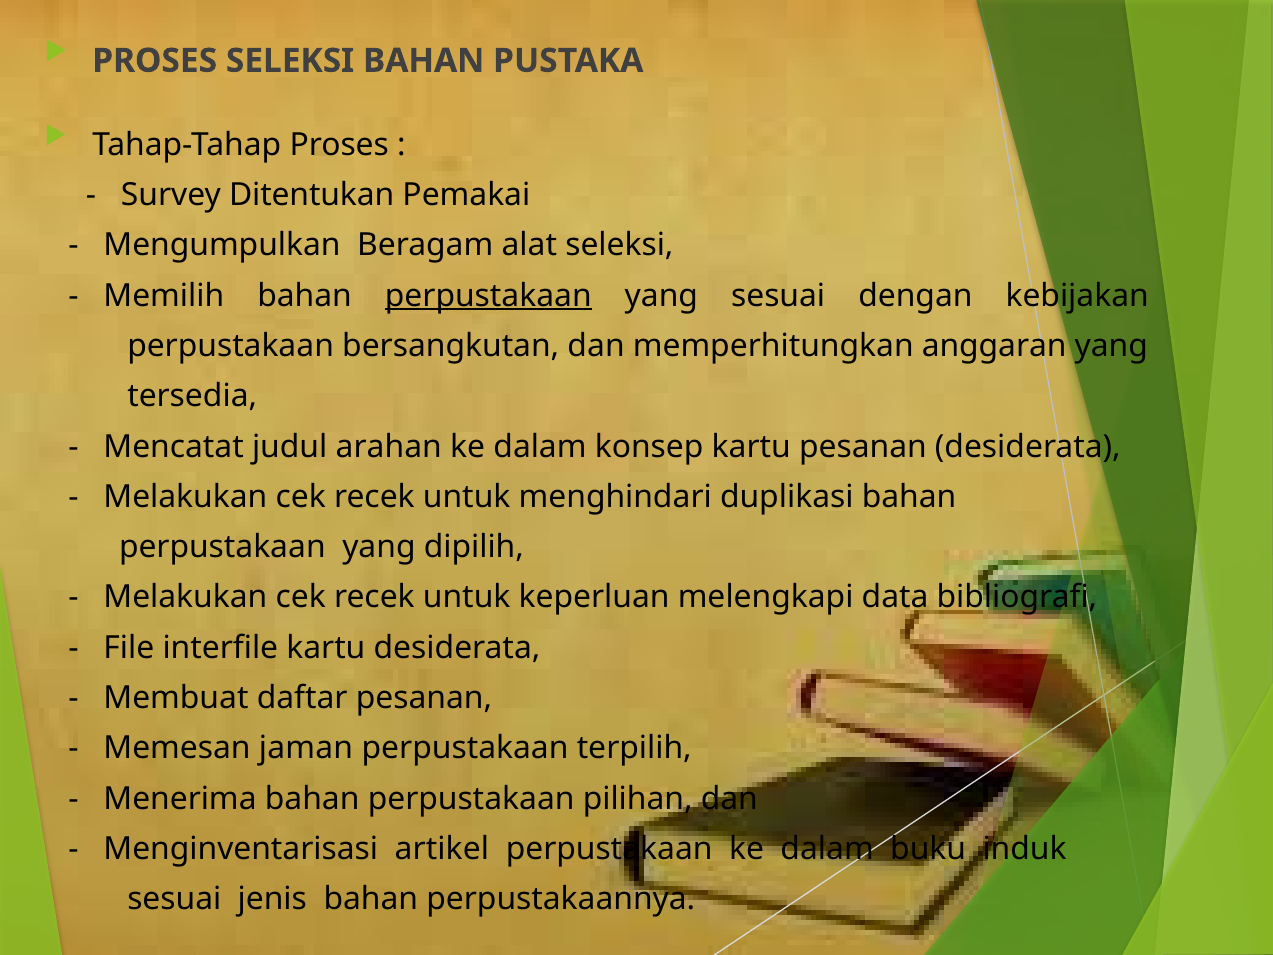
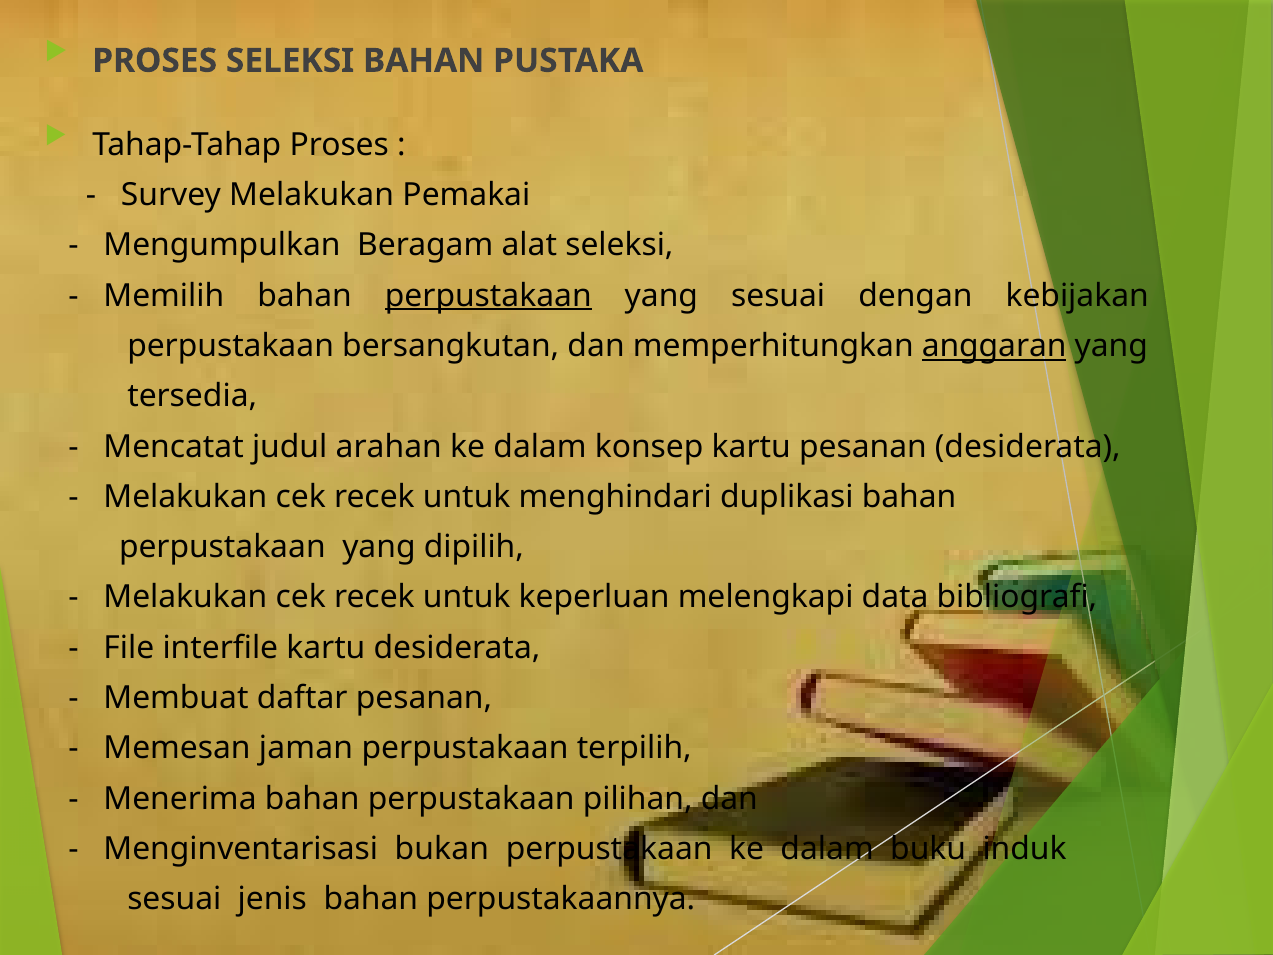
Survey Ditentukan: Ditentukan -> Melakukan
anggaran underline: none -> present
artikel: artikel -> bukan
